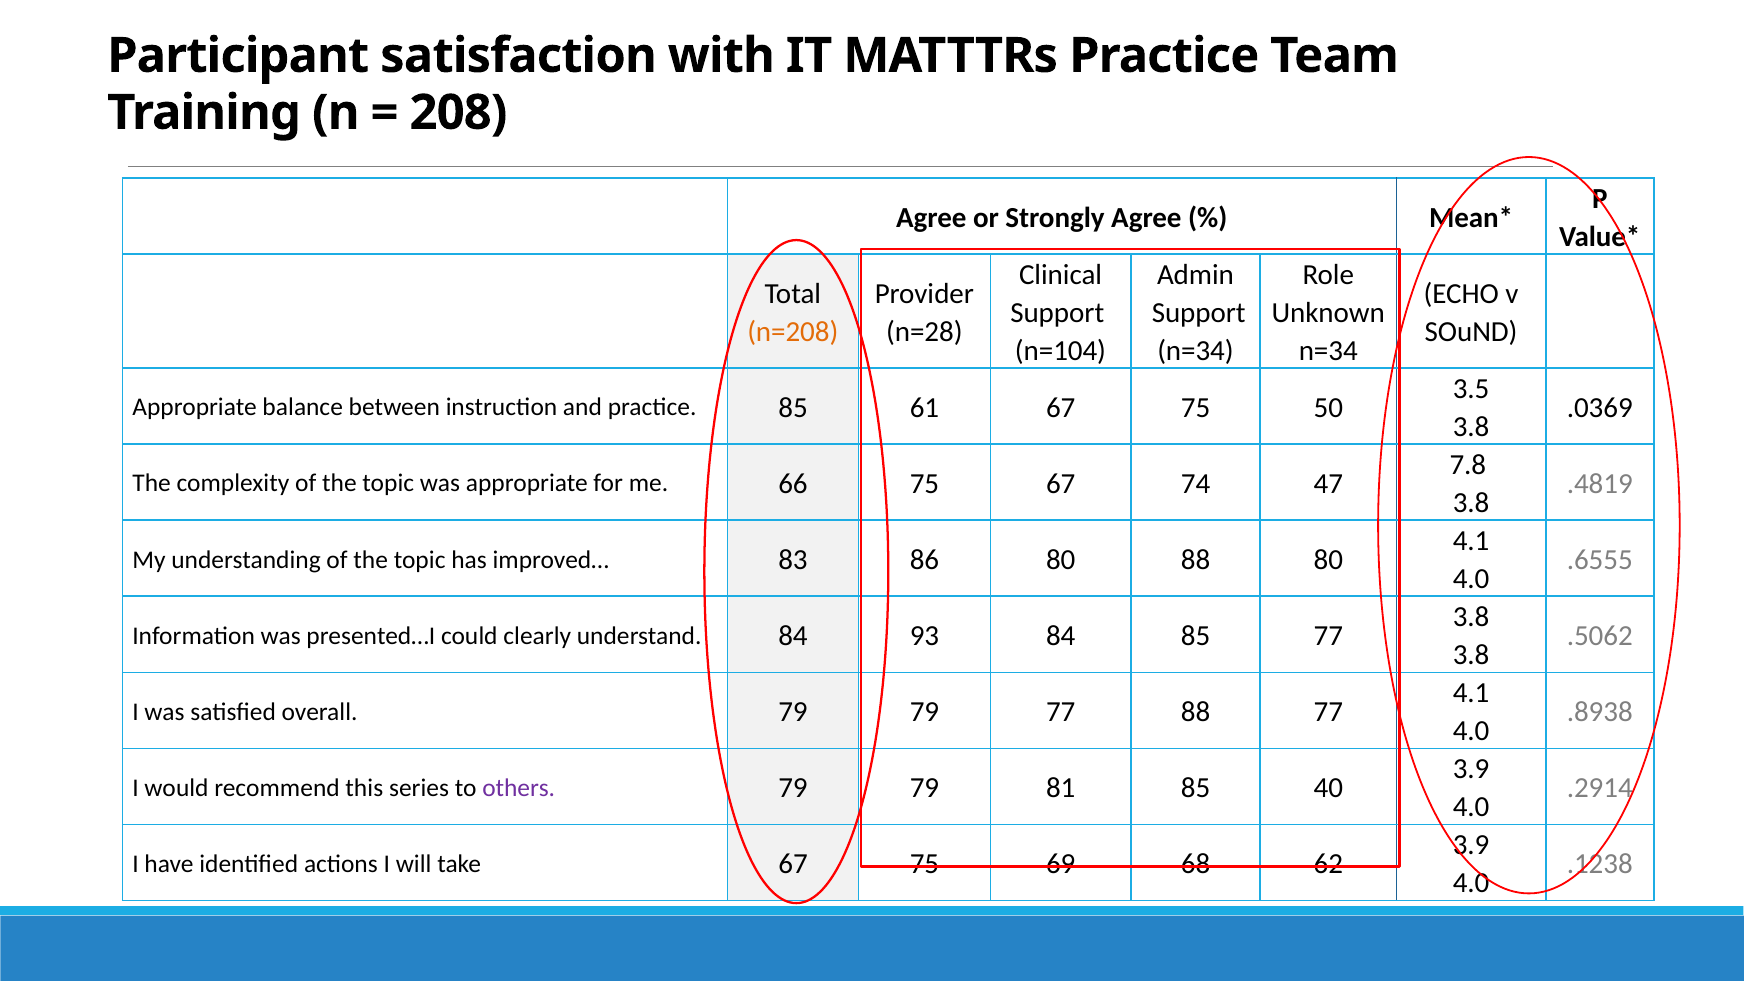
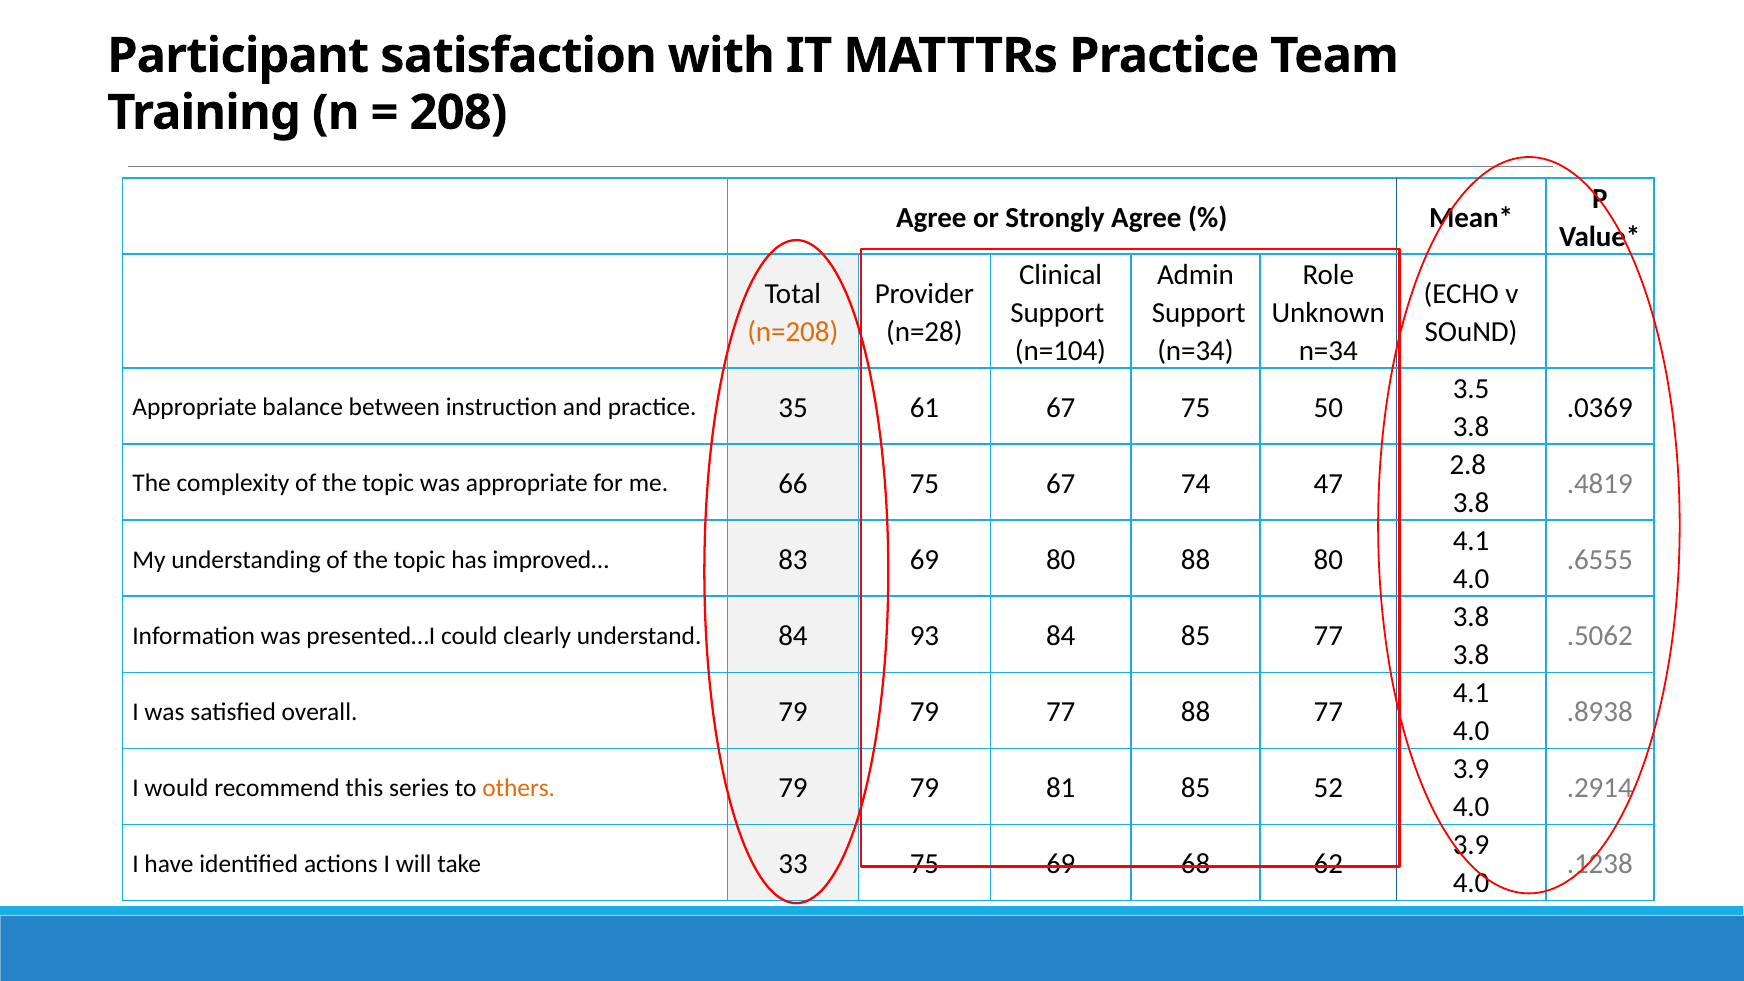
practice 85: 85 -> 35
7.8: 7.8 -> 2.8
83 86: 86 -> 69
others colour: purple -> orange
40: 40 -> 52
take 67: 67 -> 33
